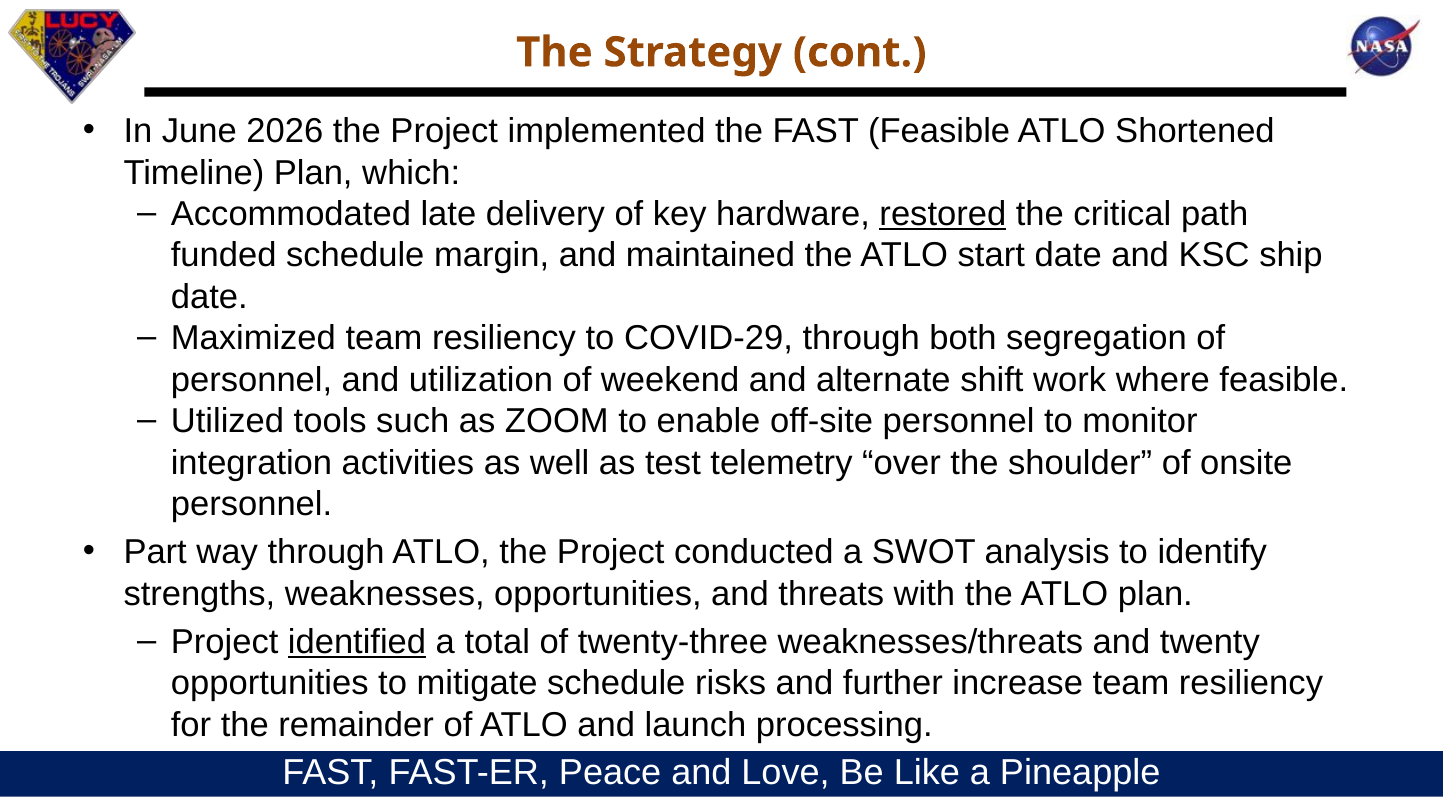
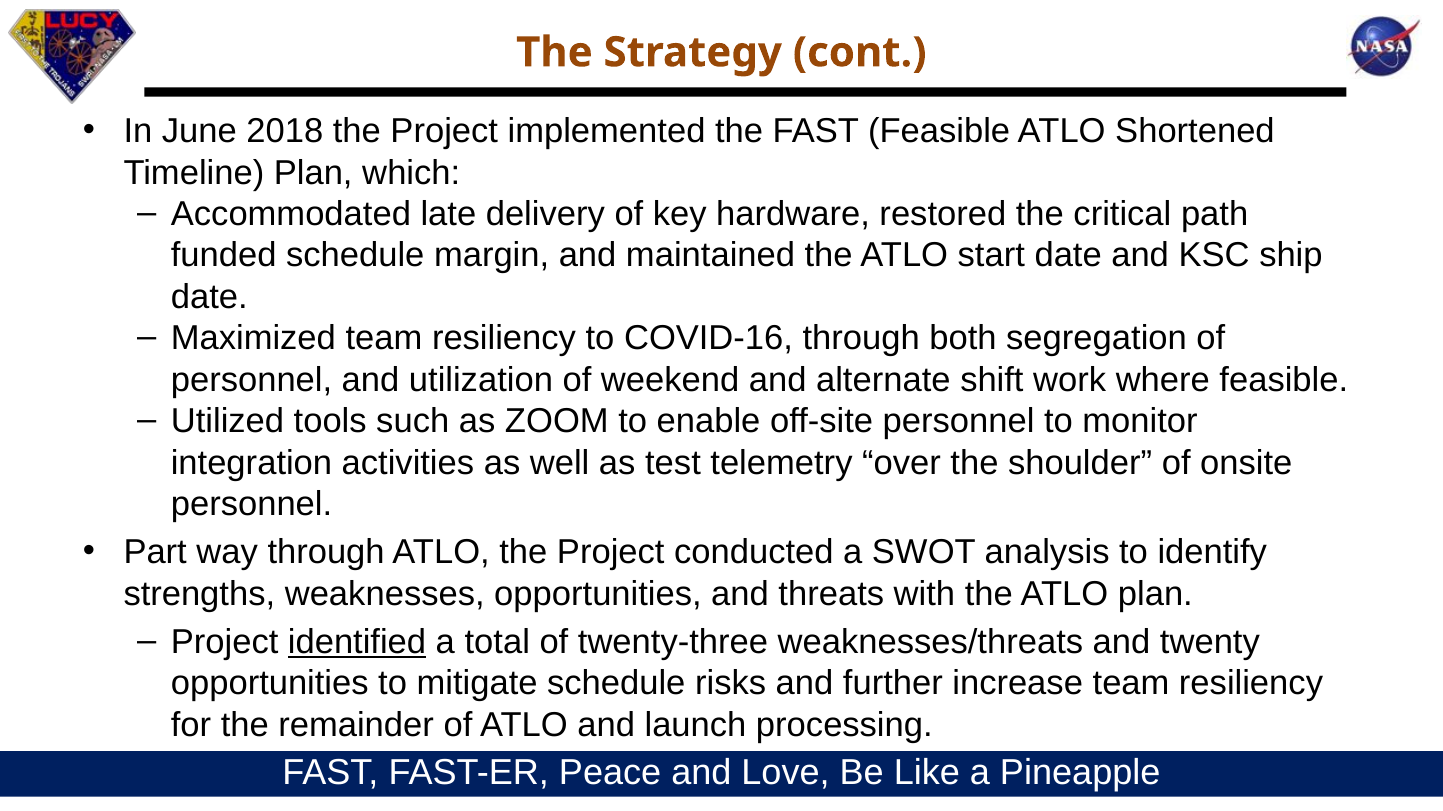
2026: 2026 -> 2018
restored underline: present -> none
COVID-29: COVID-29 -> COVID-16
